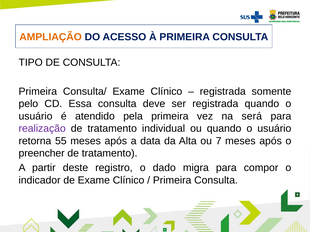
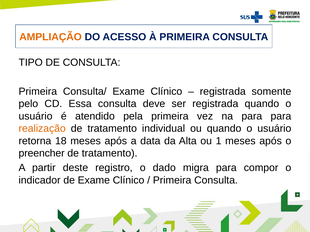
na será: será -> para
realização colour: purple -> orange
55: 55 -> 18
7: 7 -> 1
